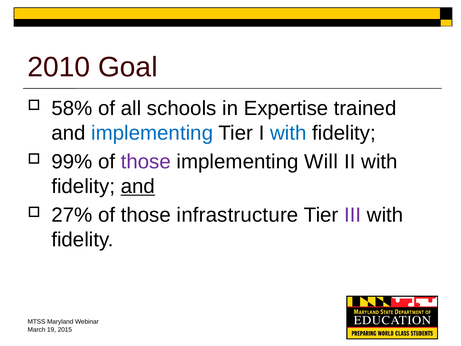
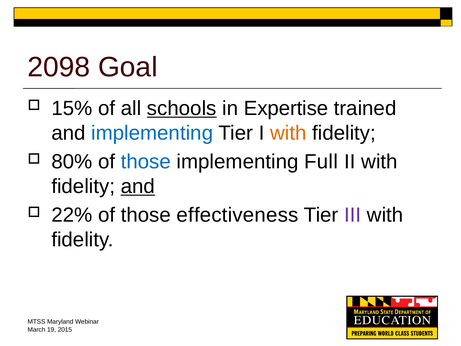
2010: 2010 -> 2098
58%: 58% -> 15%
schools underline: none -> present
with at (288, 133) colour: blue -> orange
99%: 99% -> 80%
those at (146, 162) colour: purple -> blue
Will: Will -> Full
27%: 27% -> 22%
infrastructure: infrastructure -> effectiveness
